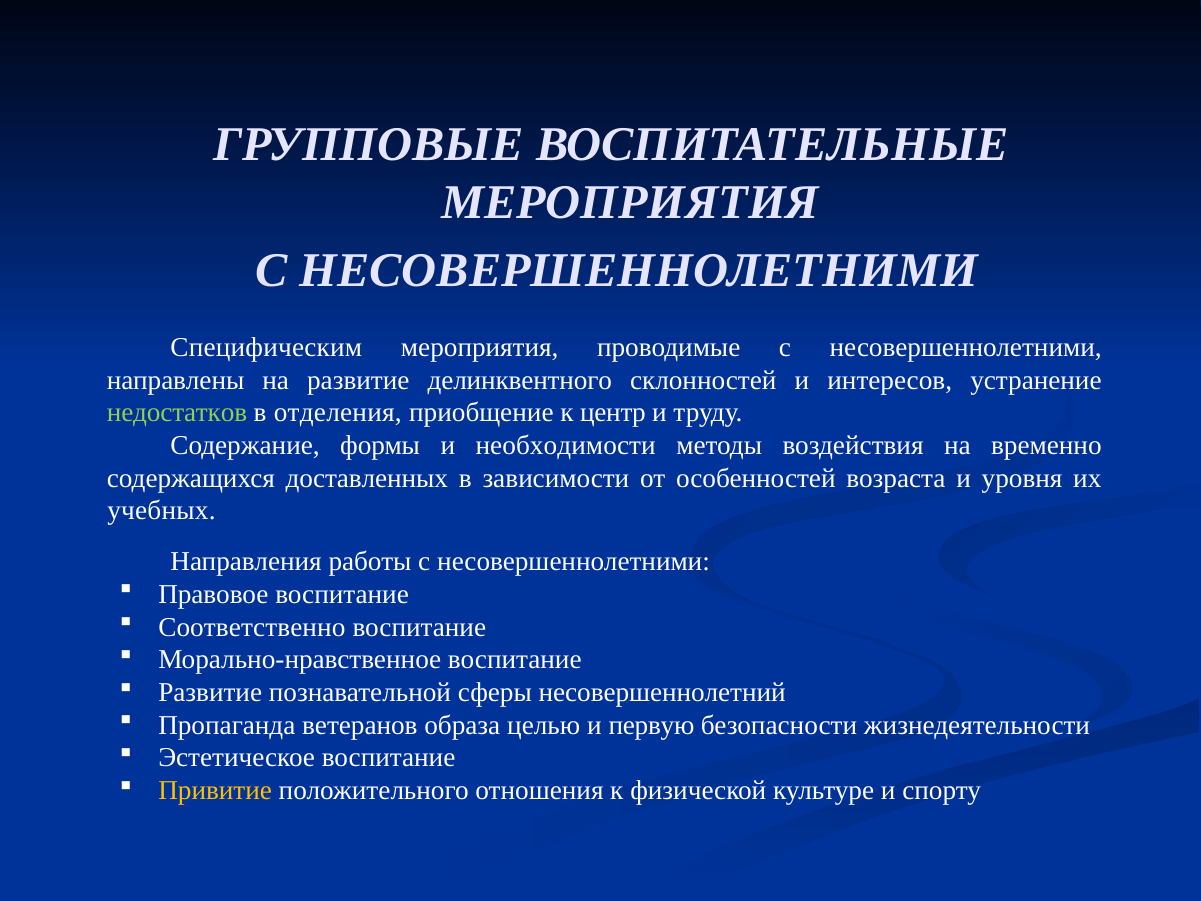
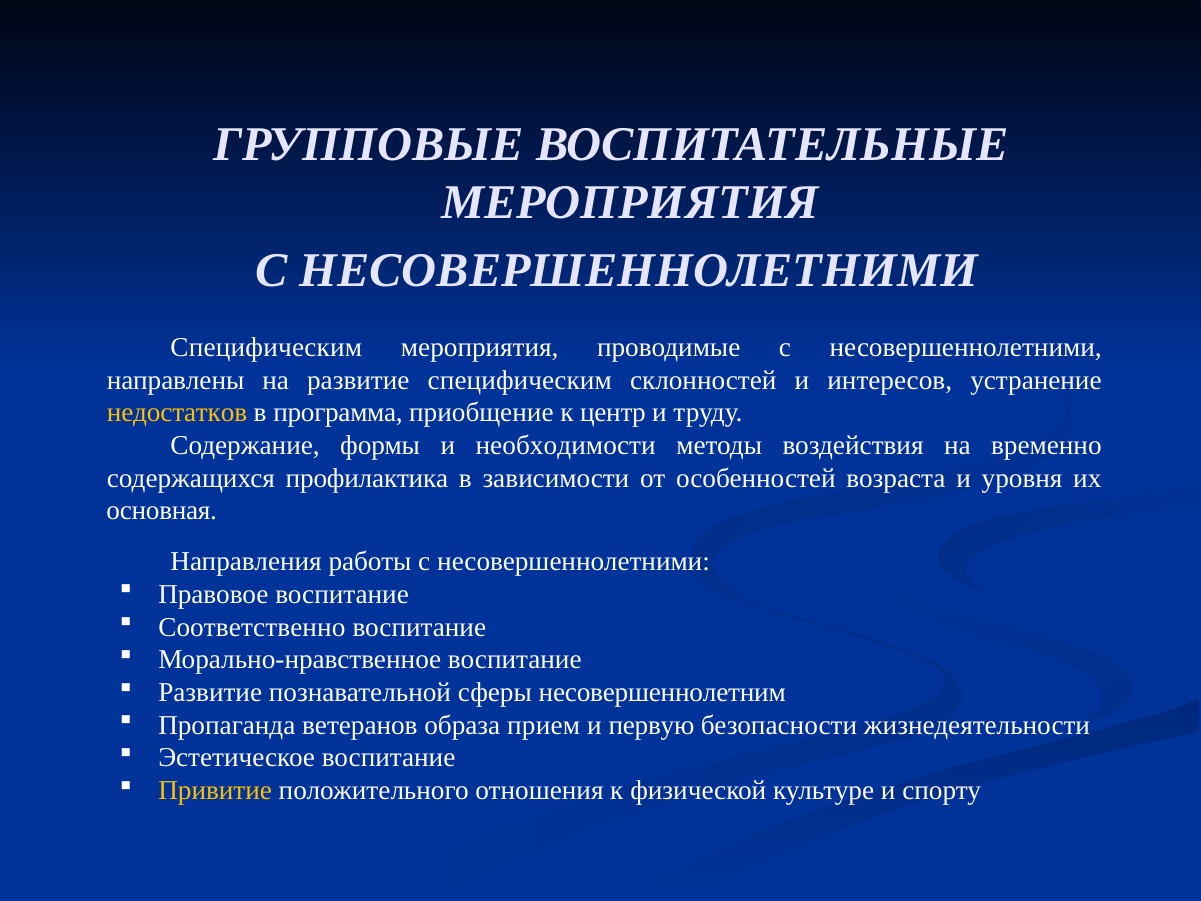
развитие делинквентного: делинквентного -> специфическим
недостатков colour: light green -> yellow
отделения: отделения -> программа
доставленных: доставленных -> профилактика
учебных: учебных -> основная
несовершеннолетний: несовершеннолетний -> несовершеннолетним
целью: целью -> прием
